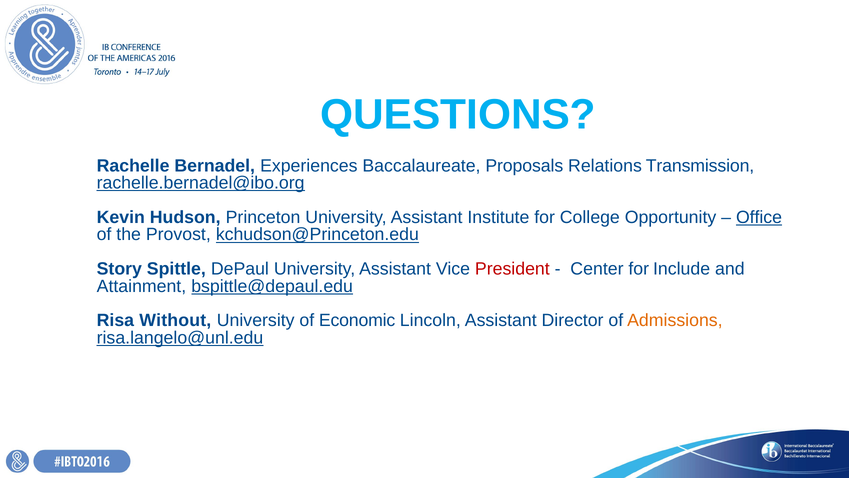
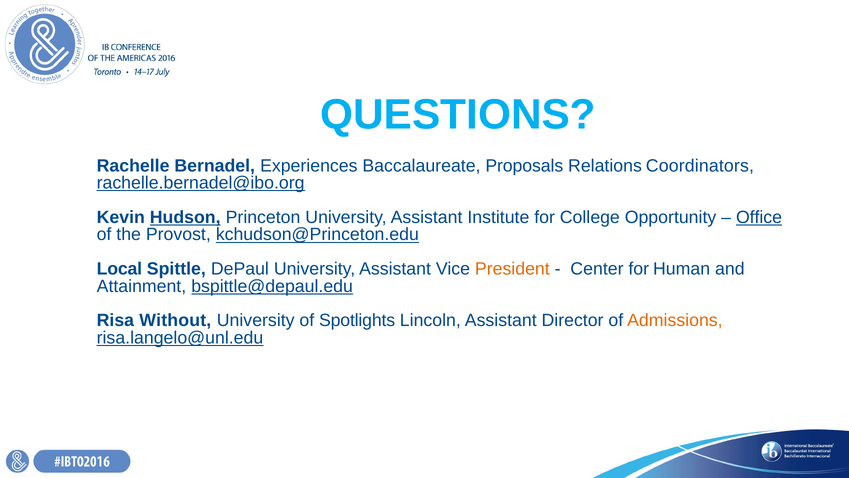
Transmission: Transmission -> Coordinators
Hudson underline: none -> present
Story: Story -> Local
President colour: red -> orange
Include: Include -> Human
Economic: Economic -> Spotlights
